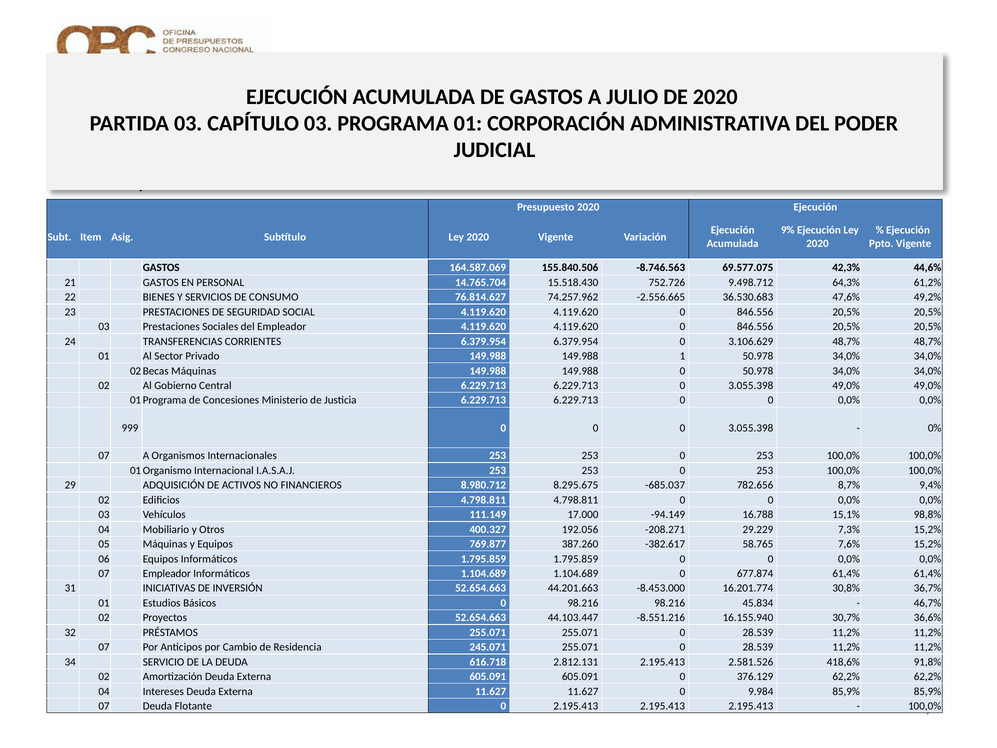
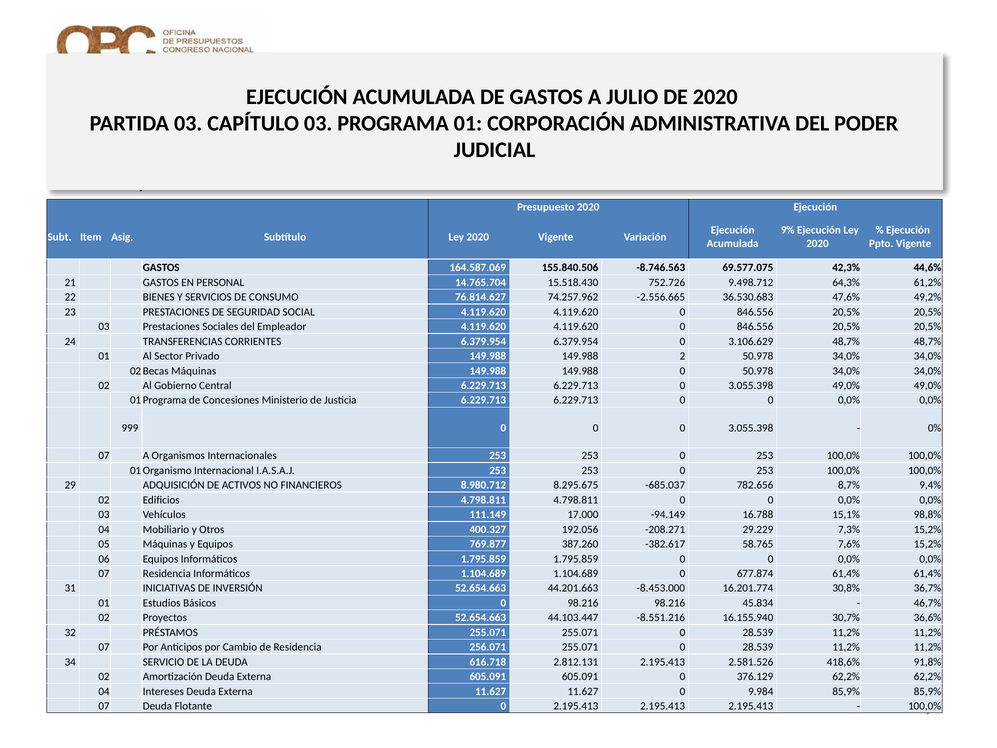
1: 1 -> 2
07 Empleador: Empleador -> Residencia
245.071: 245.071 -> 256.071
